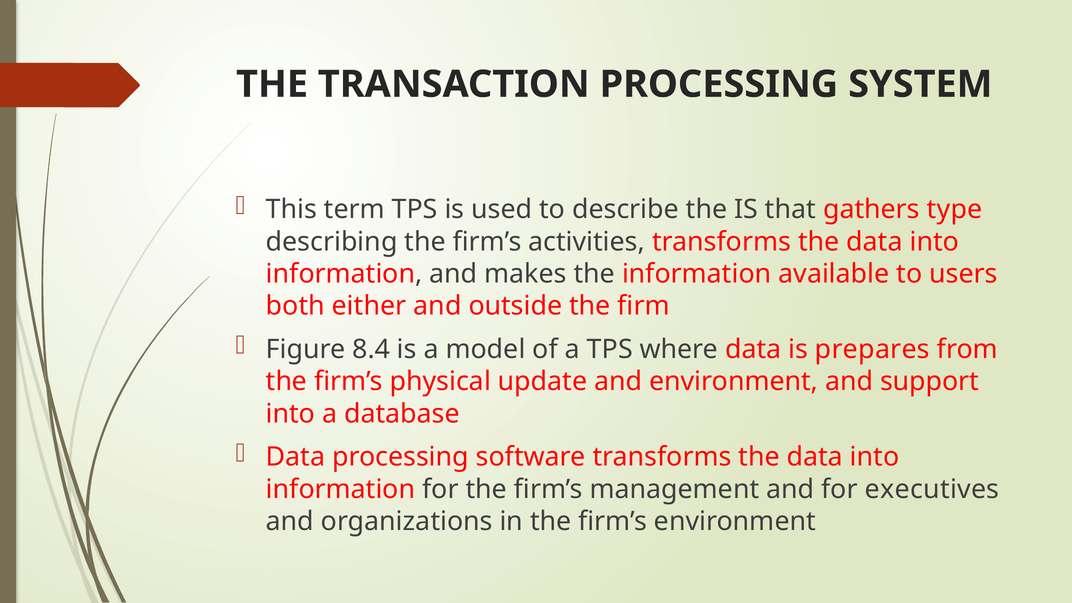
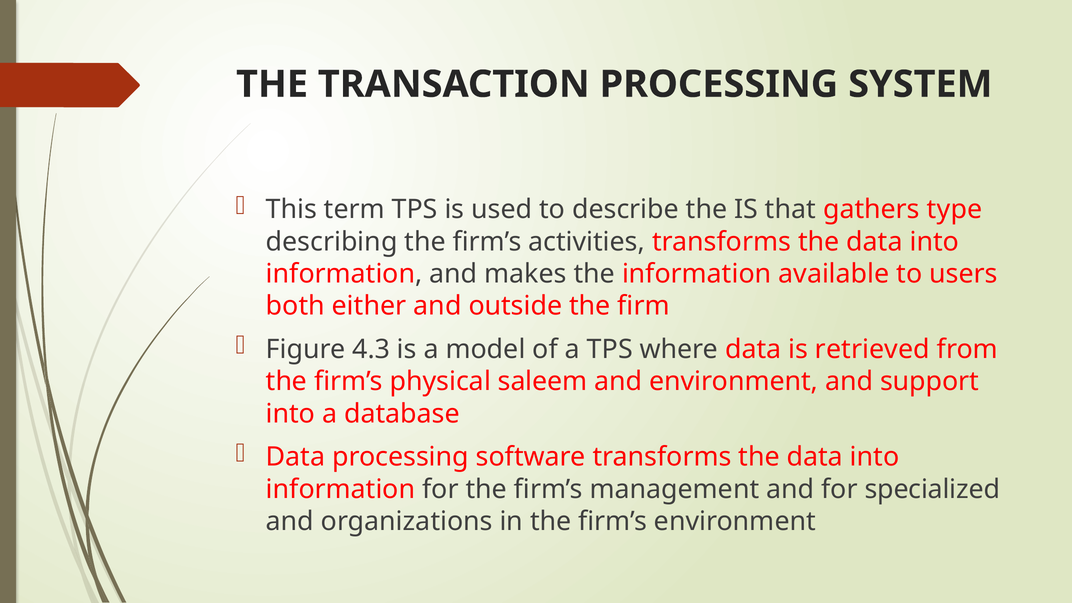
8.4: 8.4 -> 4.3
prepares: prepares -> retrieved
update: update -> saleem
executives: executives -> specialized
